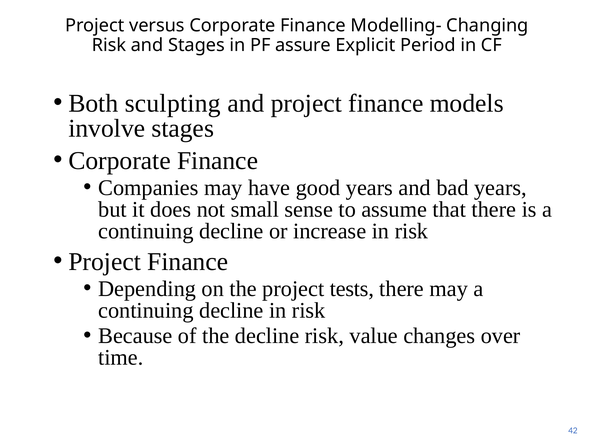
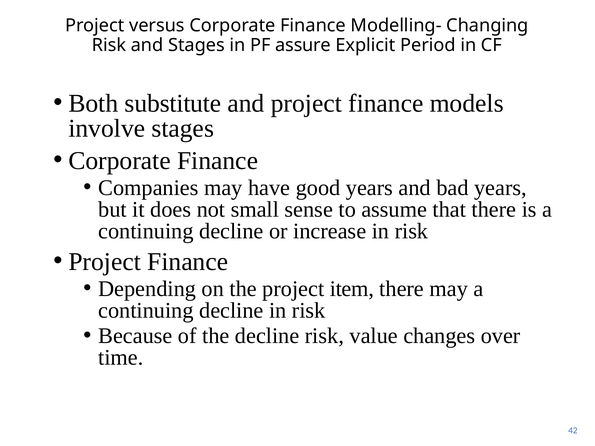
sculpting: sculpting -> substitute
tests: tests -> item
